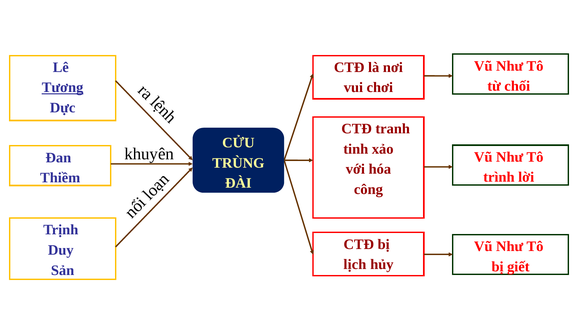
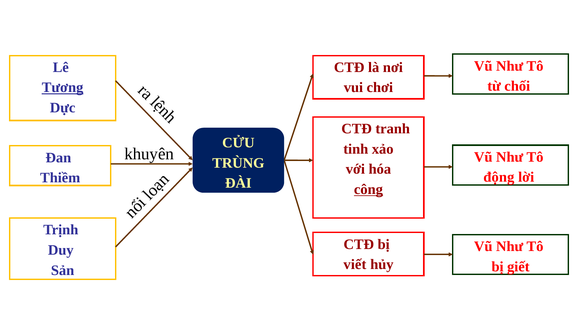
trình: trình -> động
công underline: none -> present
lịch: lịch -> viết
